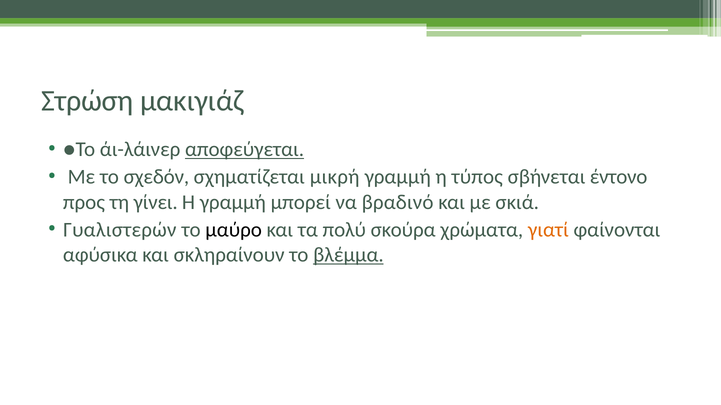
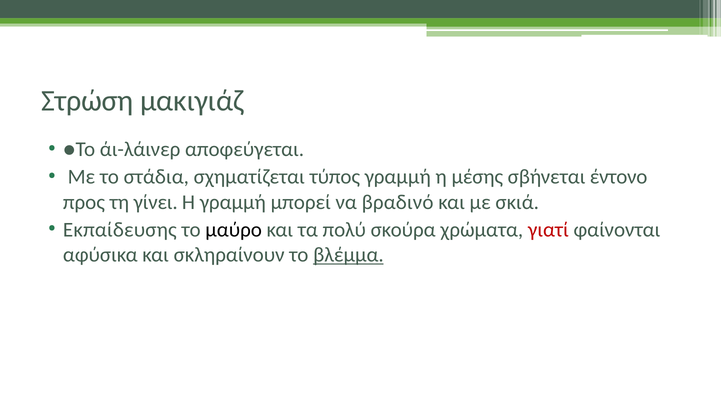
αποφεύγεται underline: present -> none
σχεδόν: σχεδόν -> στάδια
μικρή: μικρή -> τύπος
τύπος: τύπος -> μέσης
Γυαλιστερών: Γυαλιστερών -> Εκπαίδευσης
γιατί colour: orange -> red
